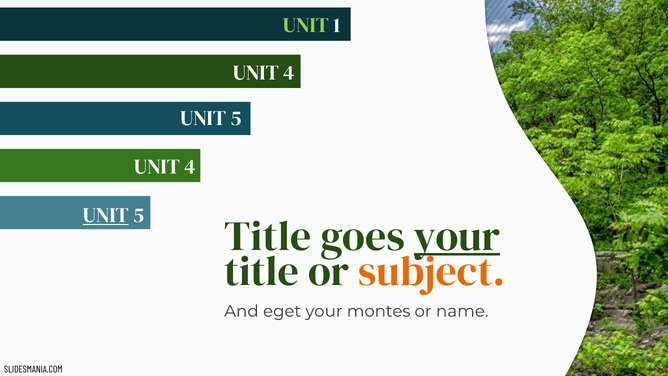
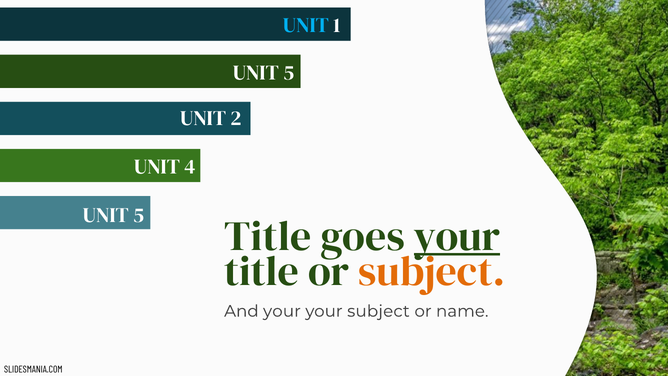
UNIT at (306, 25) colour: light green -> light blue
4 at (289, 73): 4 -> 5
5 at (236, 118): 5 -> 2
UNIT at (106, 215) underline: present -> none
And eget: eget -> your
your montes: montes -> subject
